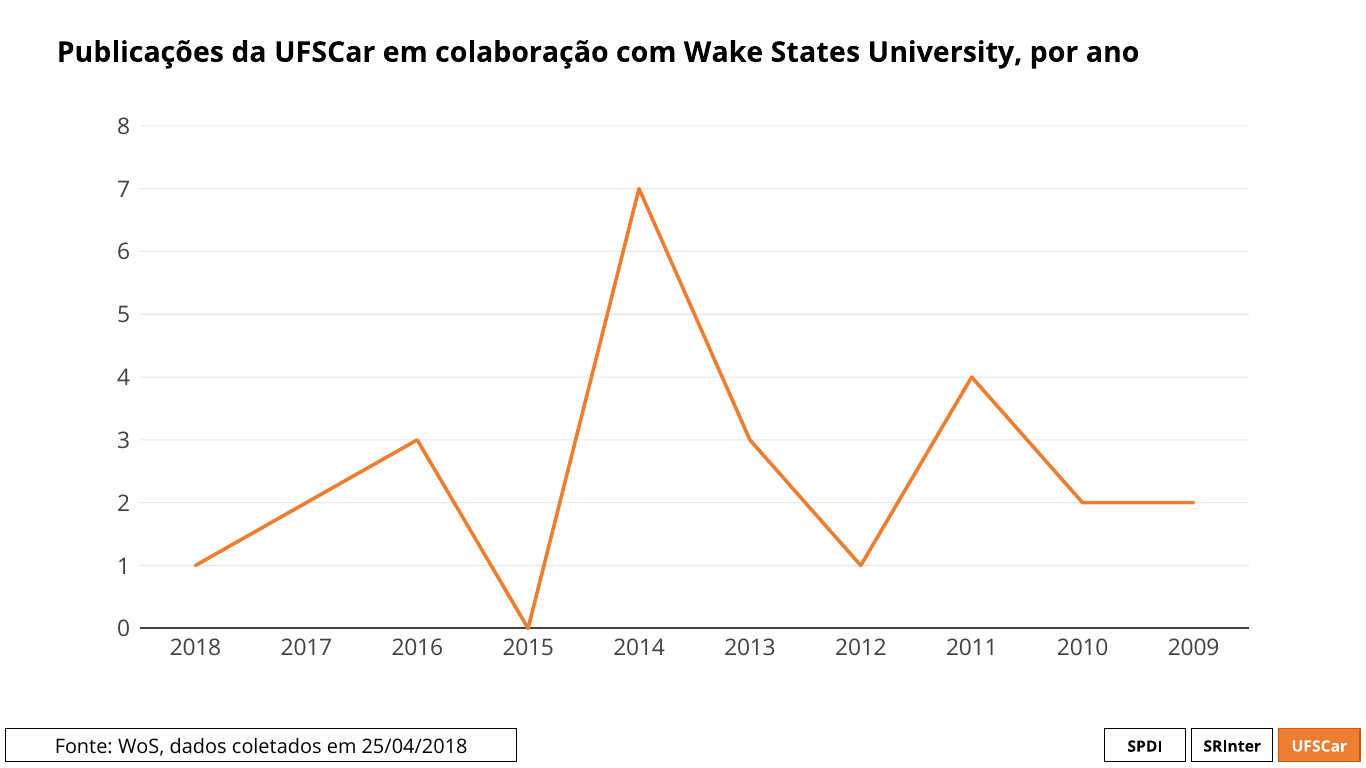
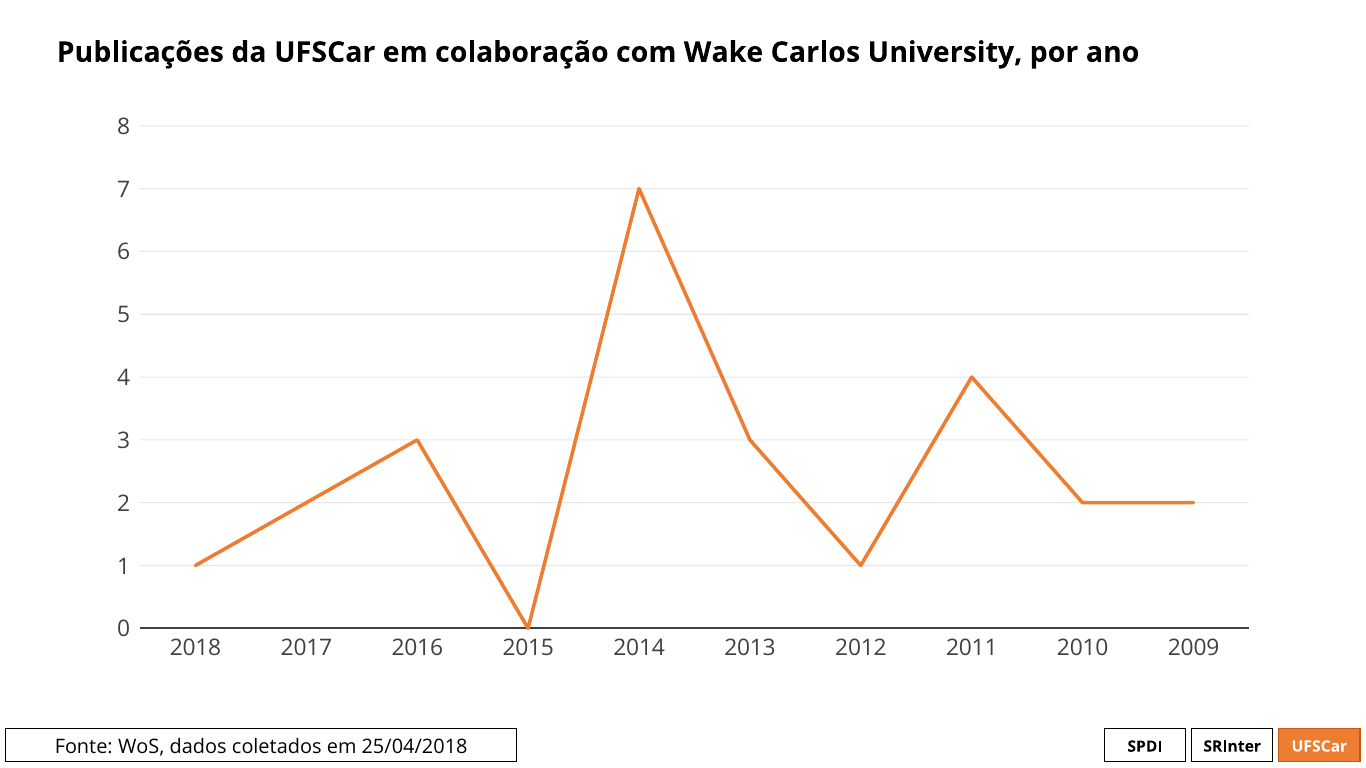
States: States -> Carlos
